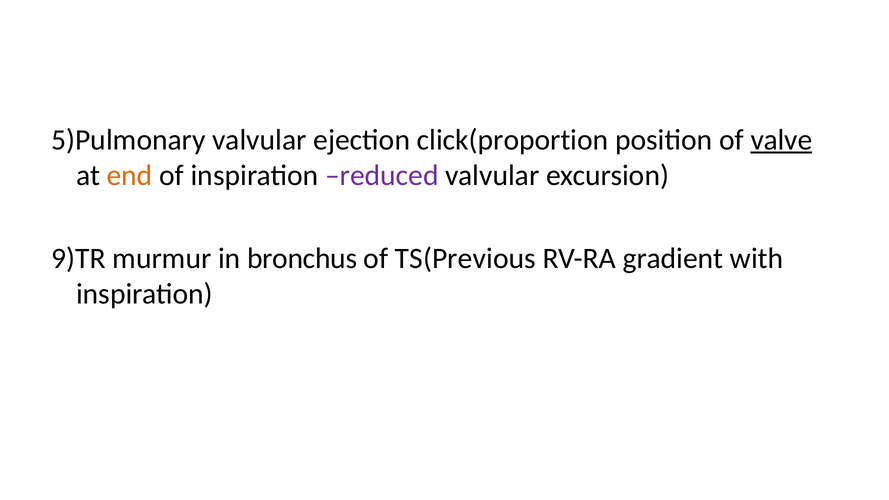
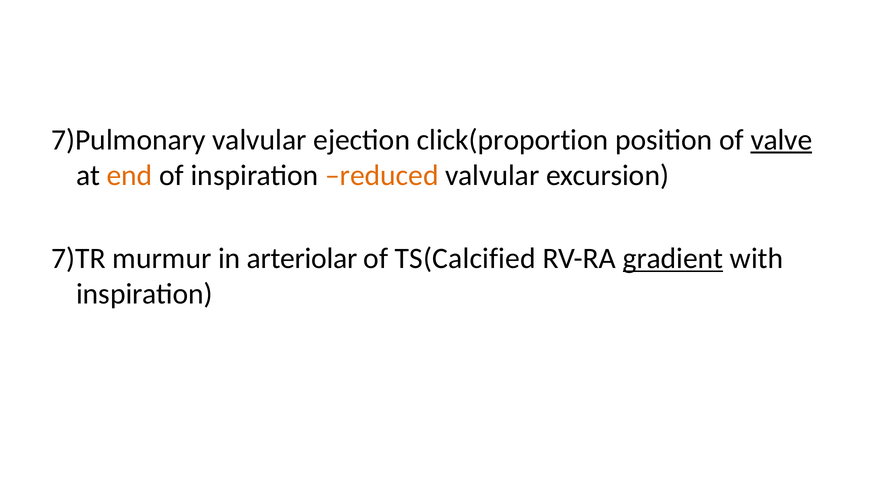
5)Pulmonary: 5)Pulmonary -> 7)Pulmonary
reduced colour: purple -> orange
9)TR: 9)TR -> 7)TR
bronchus: bronchus -> arteriolar
TS(Previous: TS(Previous -> TS(Calcified
gradient underline: none -> present
